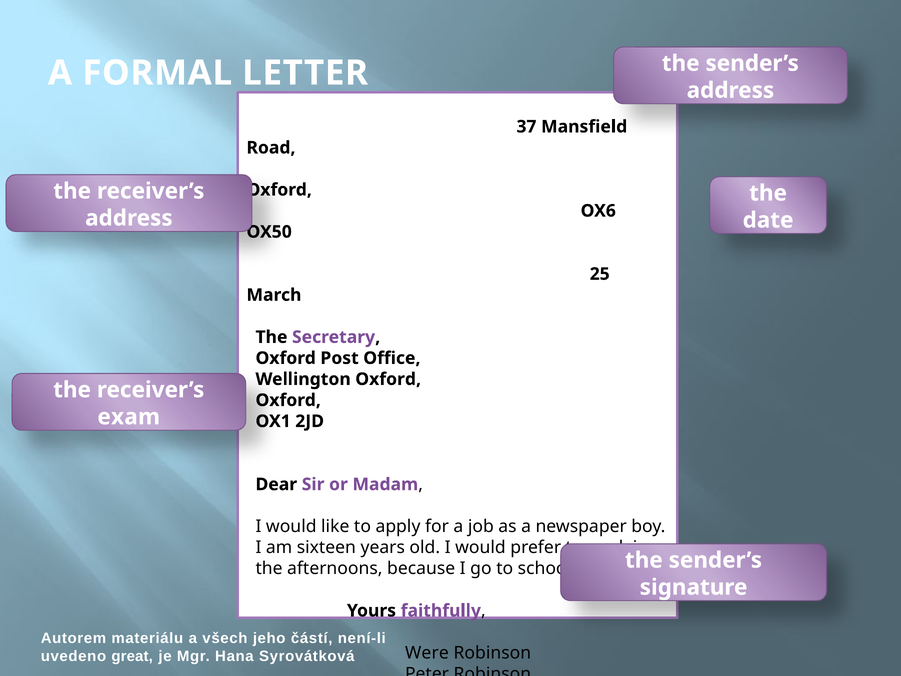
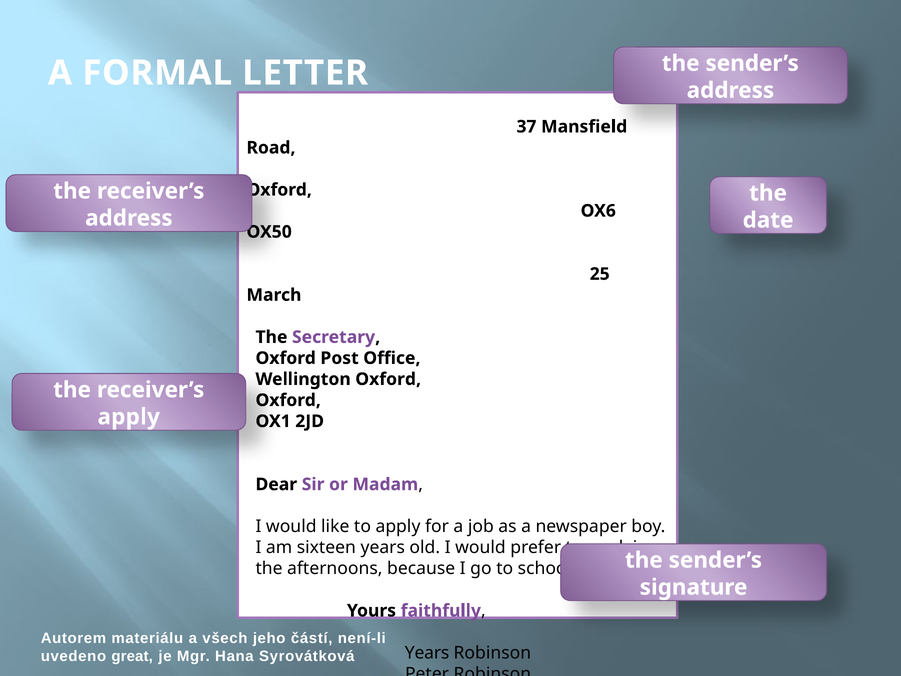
exam at (129, 417): exam -> apply
Were at (427, 653): Were -> Years
